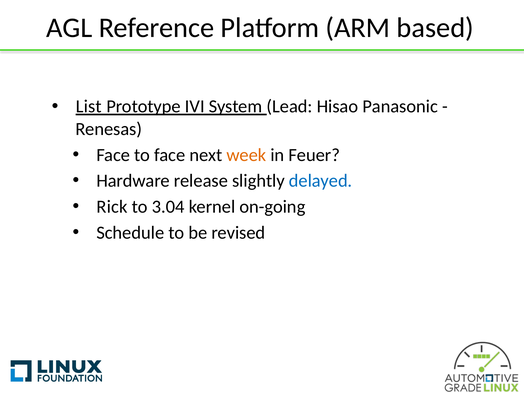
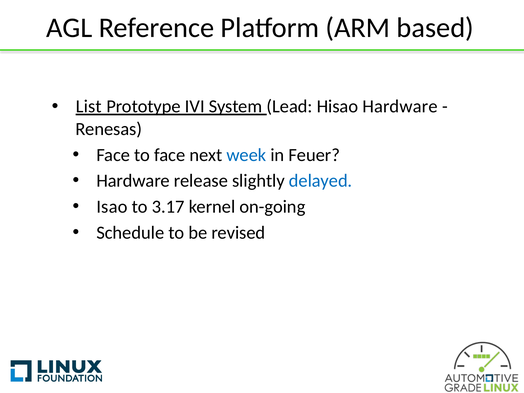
Hisao Panasonic: Panasonic -> Hardware
week colour: orange -> blue
Rick: Rick -> Isao
3.04: 3.04 -> 3.17
